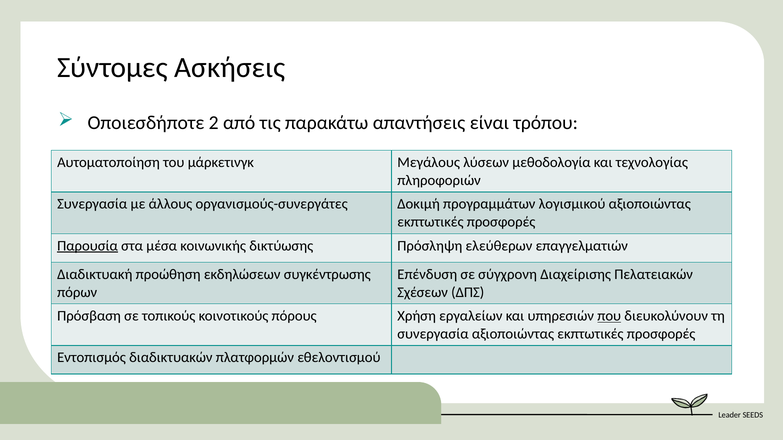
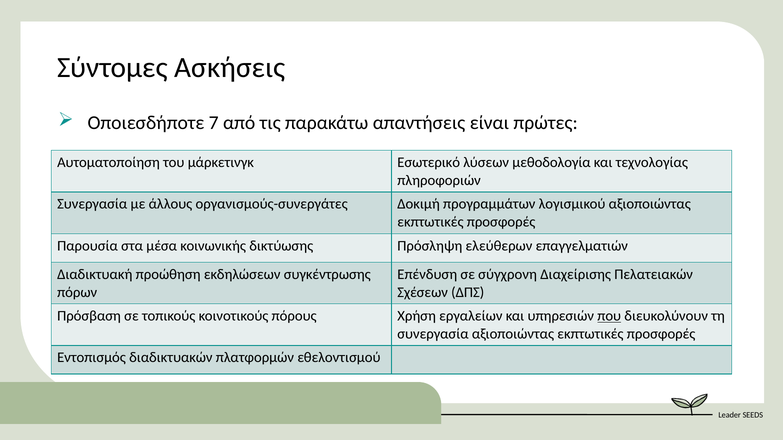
2: 2 -> 7
τρόπου: τρόπου -> πρώτες
Μεγάλους: Μεγάλους -> Εσωτερικό
Παρουσία underline: present -> none
